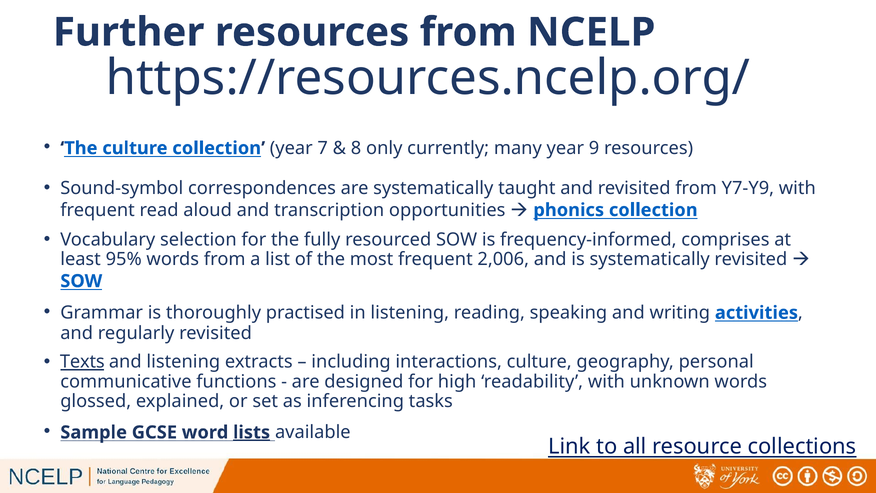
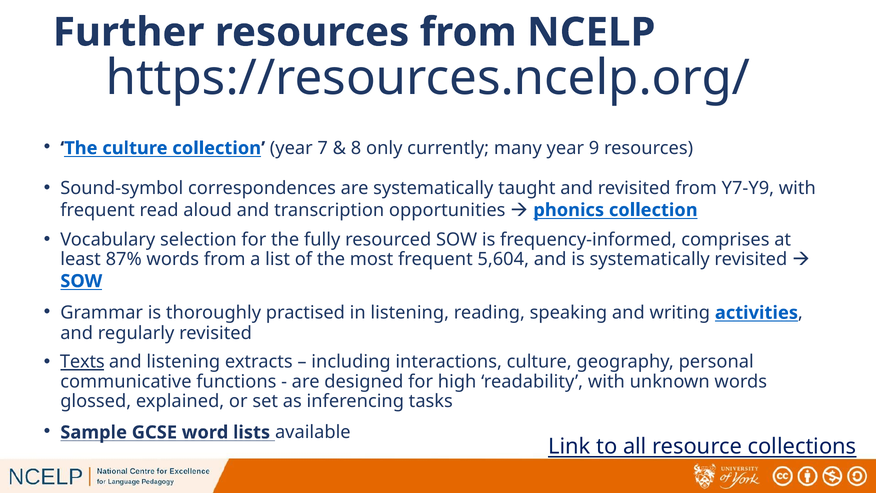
95%: 95% -> 87%
2,006: 2,006 -> 5,604
lists underline: present -> none
